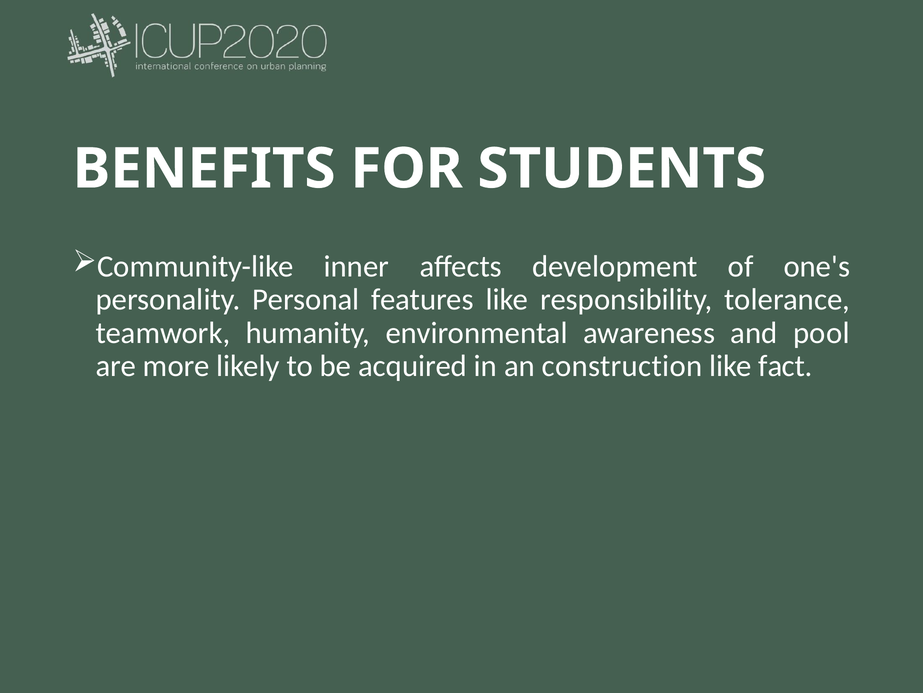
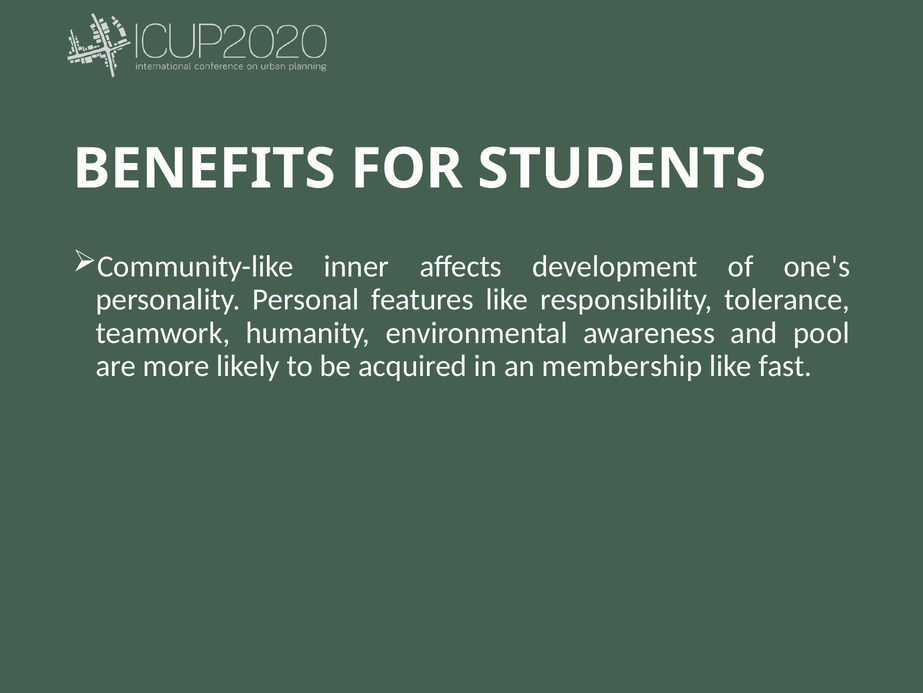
construction: construction -> membership
fact: fact -> fast
